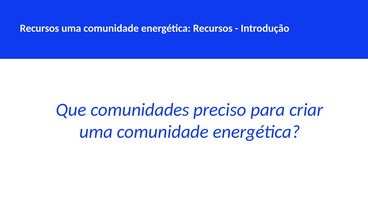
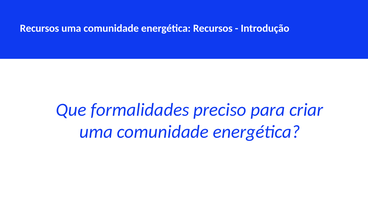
comunidades: comunidades -> formalidades
